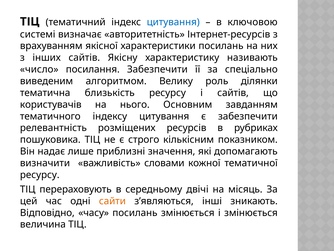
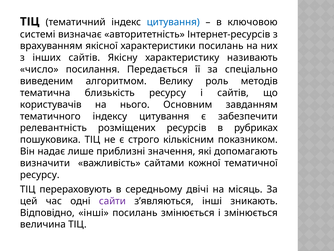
посилання Забезпечити: Забезпечити -> Передається
ділянки: ділянки -> методів
словами: словами -> сайтами
сайти colour: orange -> purple
Відповідно часу: часу -> інші
